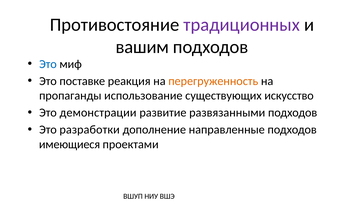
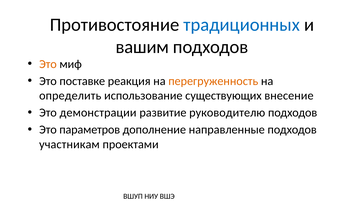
традиционных colour: purple -> blue
Это at (48, 64) colour: blue -> orange
пропаганды: пропаганды -> определить
искусство: искусство -> внесение
развязанными: развязанными -> руководителю
разработки: разработки -> параметров
имеющиеся: имеющиеся -> участникам
